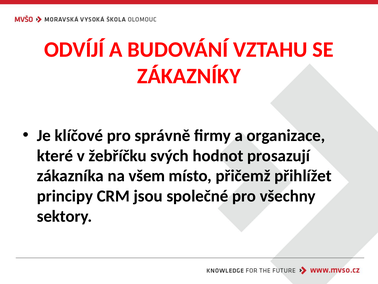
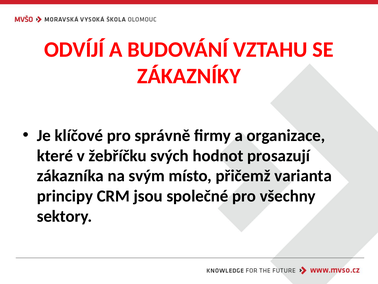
všem: všem -> svým
přihlížet: přihlížet -> varianta
